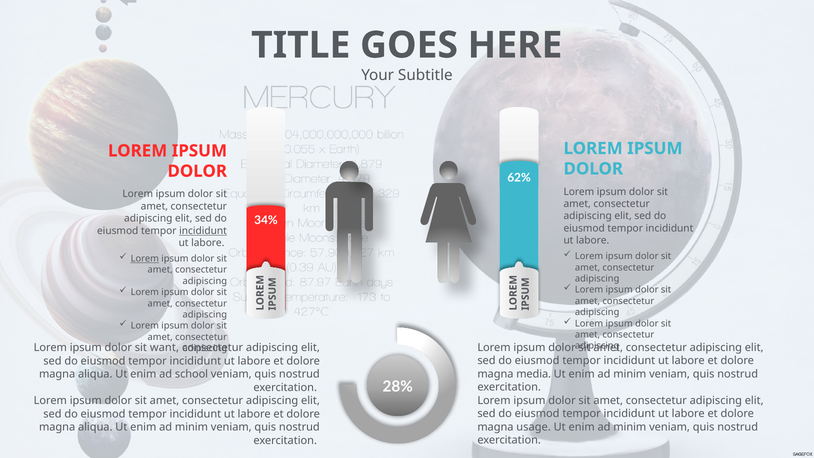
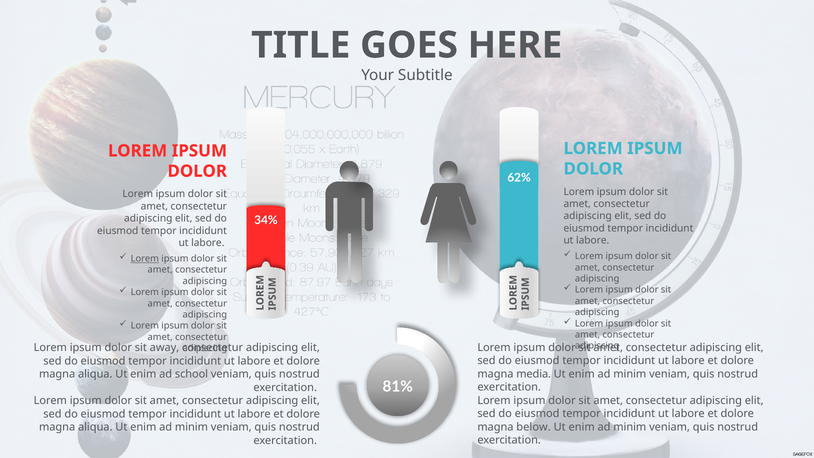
incididunt at (203, 231) underline: present -> none
want: want -> away
28%: 28% -> 81%
usage: usage -> below
